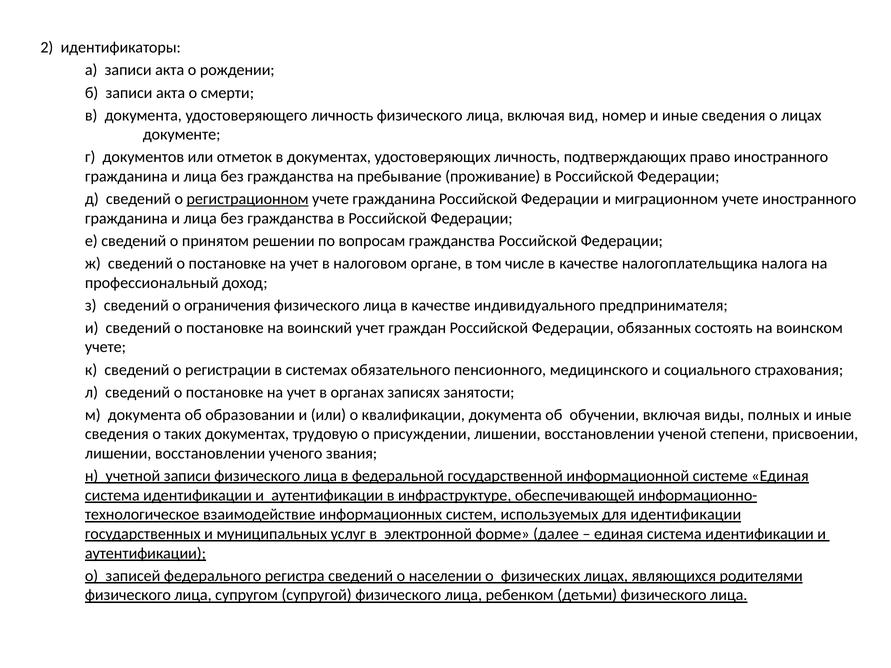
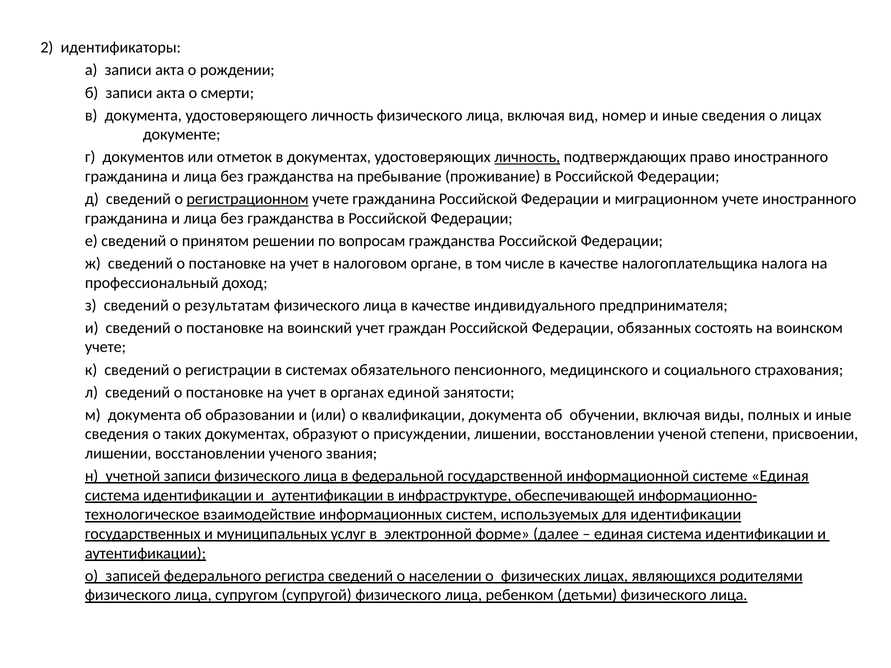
личность at (527, 157) underline: none -> present
ограничения: ограничения -> результатам
записях: записях -> единой
трудовую: трудовую -> образуют
